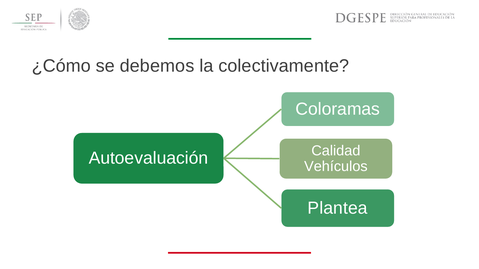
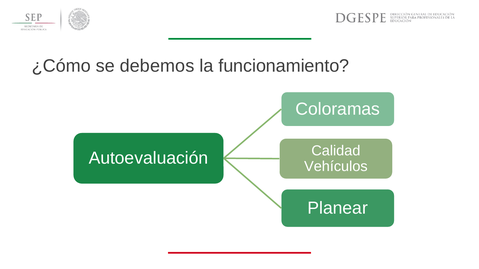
colectivamente: colectivamente -> funcionamiento
Plantea: Plantea -> Planear
